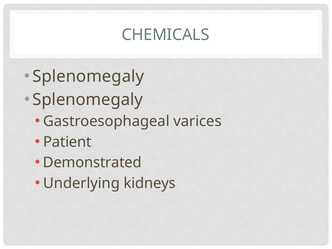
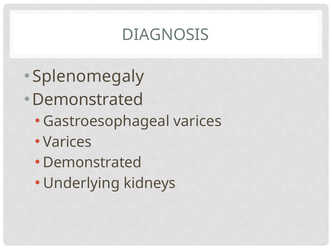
CHEMICALS: CHEMICALS -> DIAGNOSIS
Splenomegaly at (88, 100): Splenomegaly -> Demonstrated
Patient at (67, 142): Patient -> Varices
